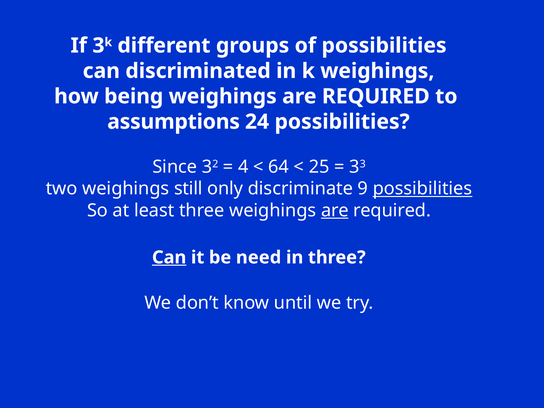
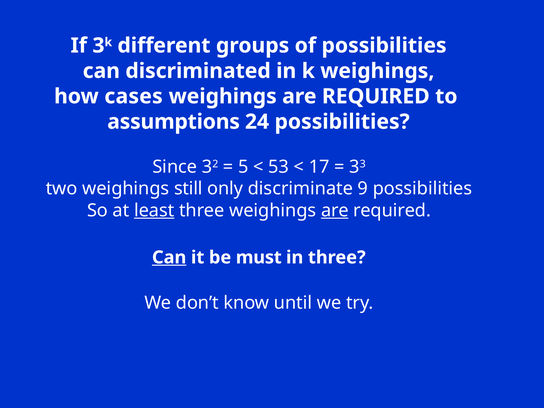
being: being -> cases
4: 4 -> 5
64: 64 -> 53
25: 25 -> 17
possibilities at (423, 189) underline: present -> none
least underline: none -> present
need: need -> must
